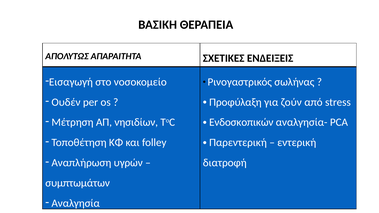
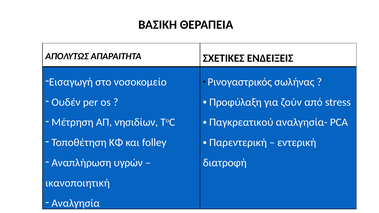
Ενδοσκοπικών: Ενδοσκοπικών -> Παγκρεατικού
συμπτωμάτων: συμπτωμάτων -> ικανοποιητική
